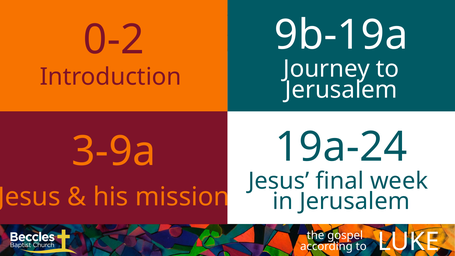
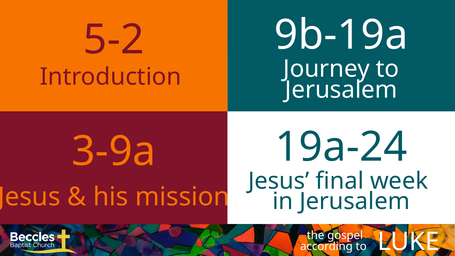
0-2: 0-2 -> 5-2
